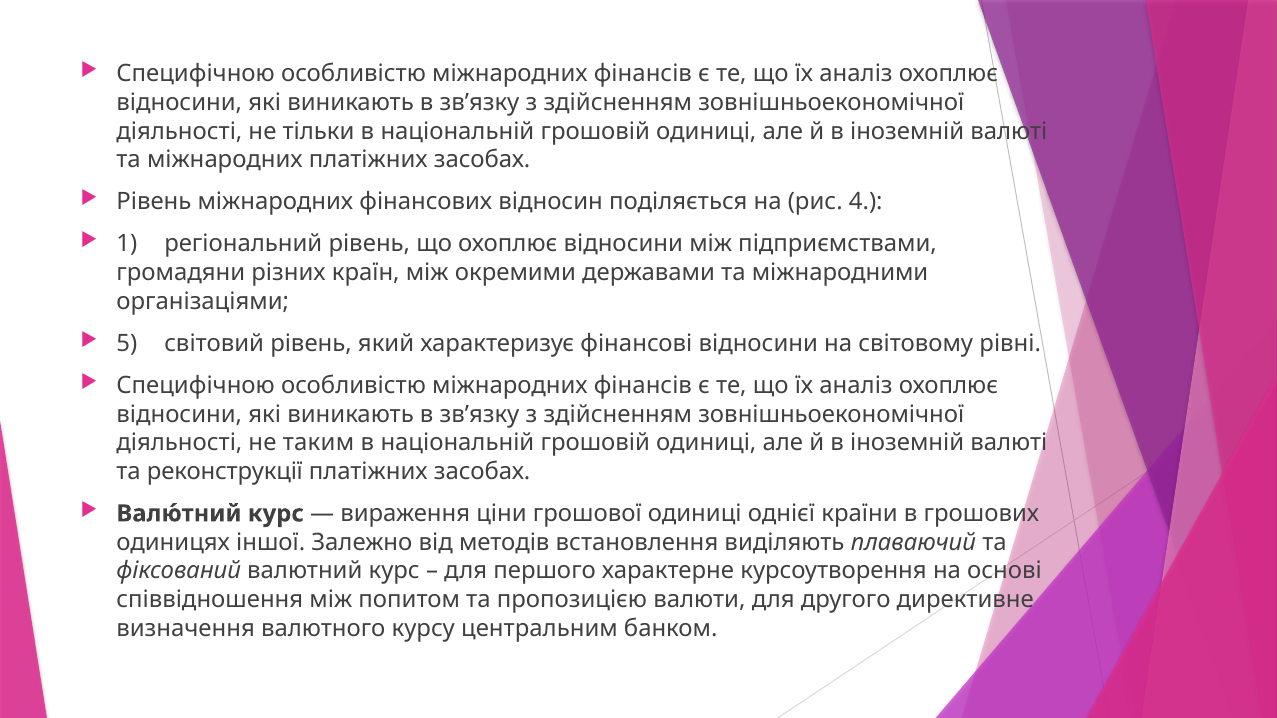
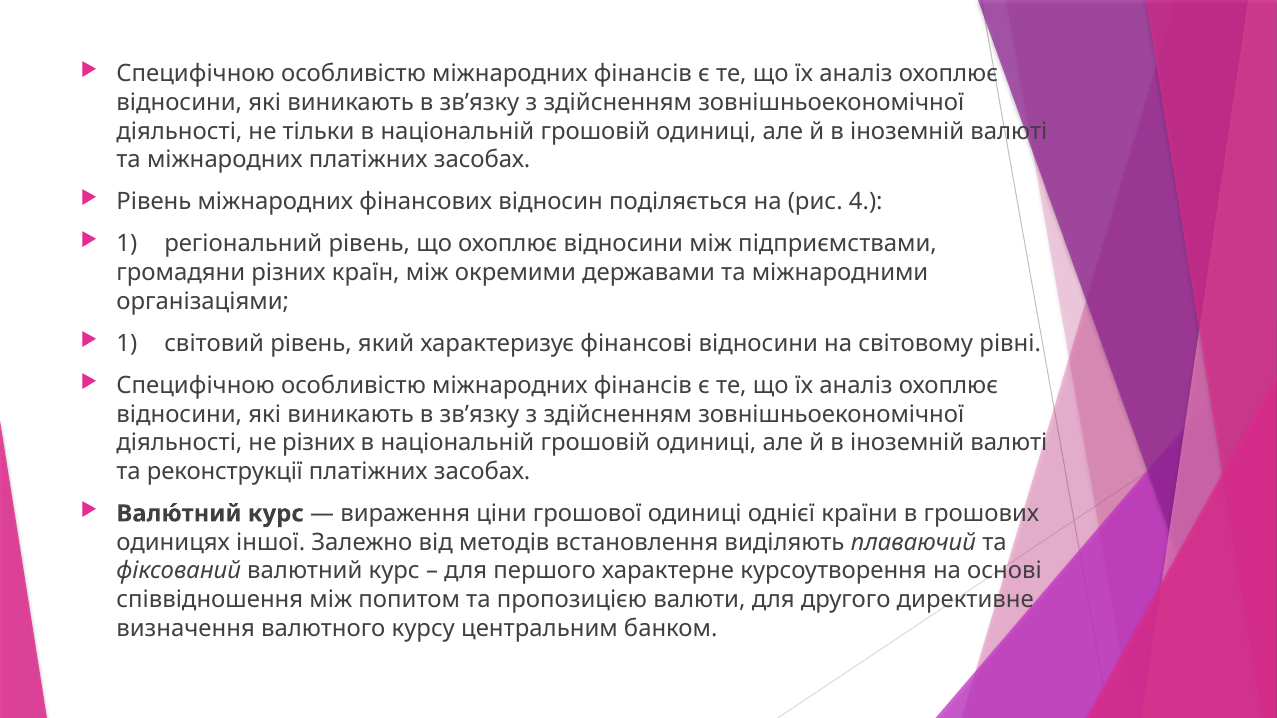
5 at (127, 344): 5 -> 1
не таким: таким -> різних
